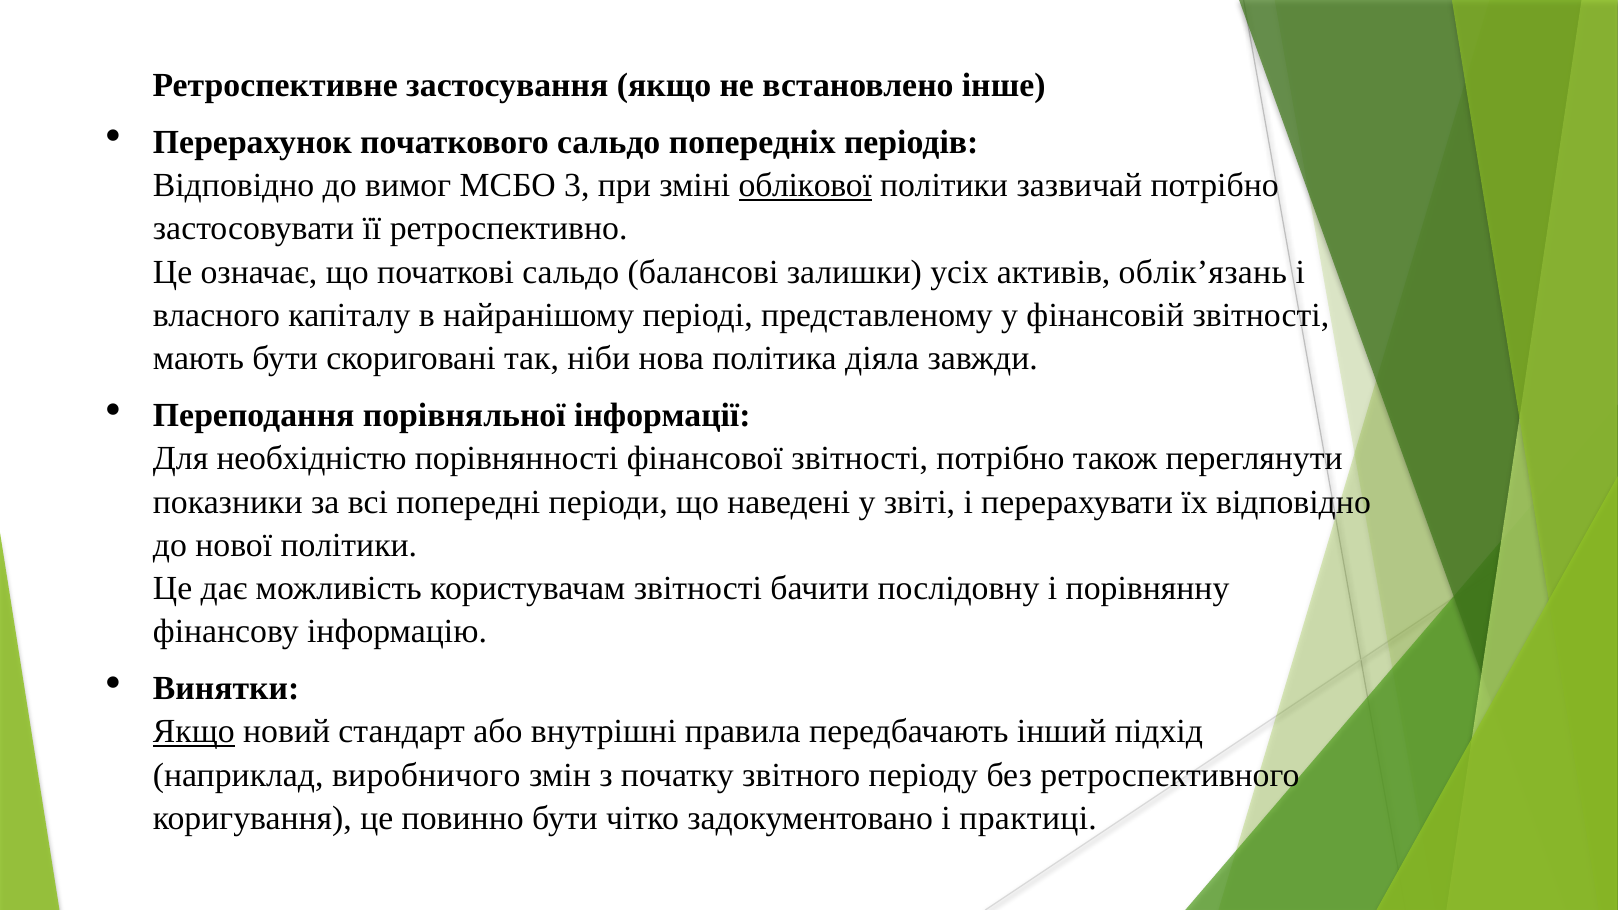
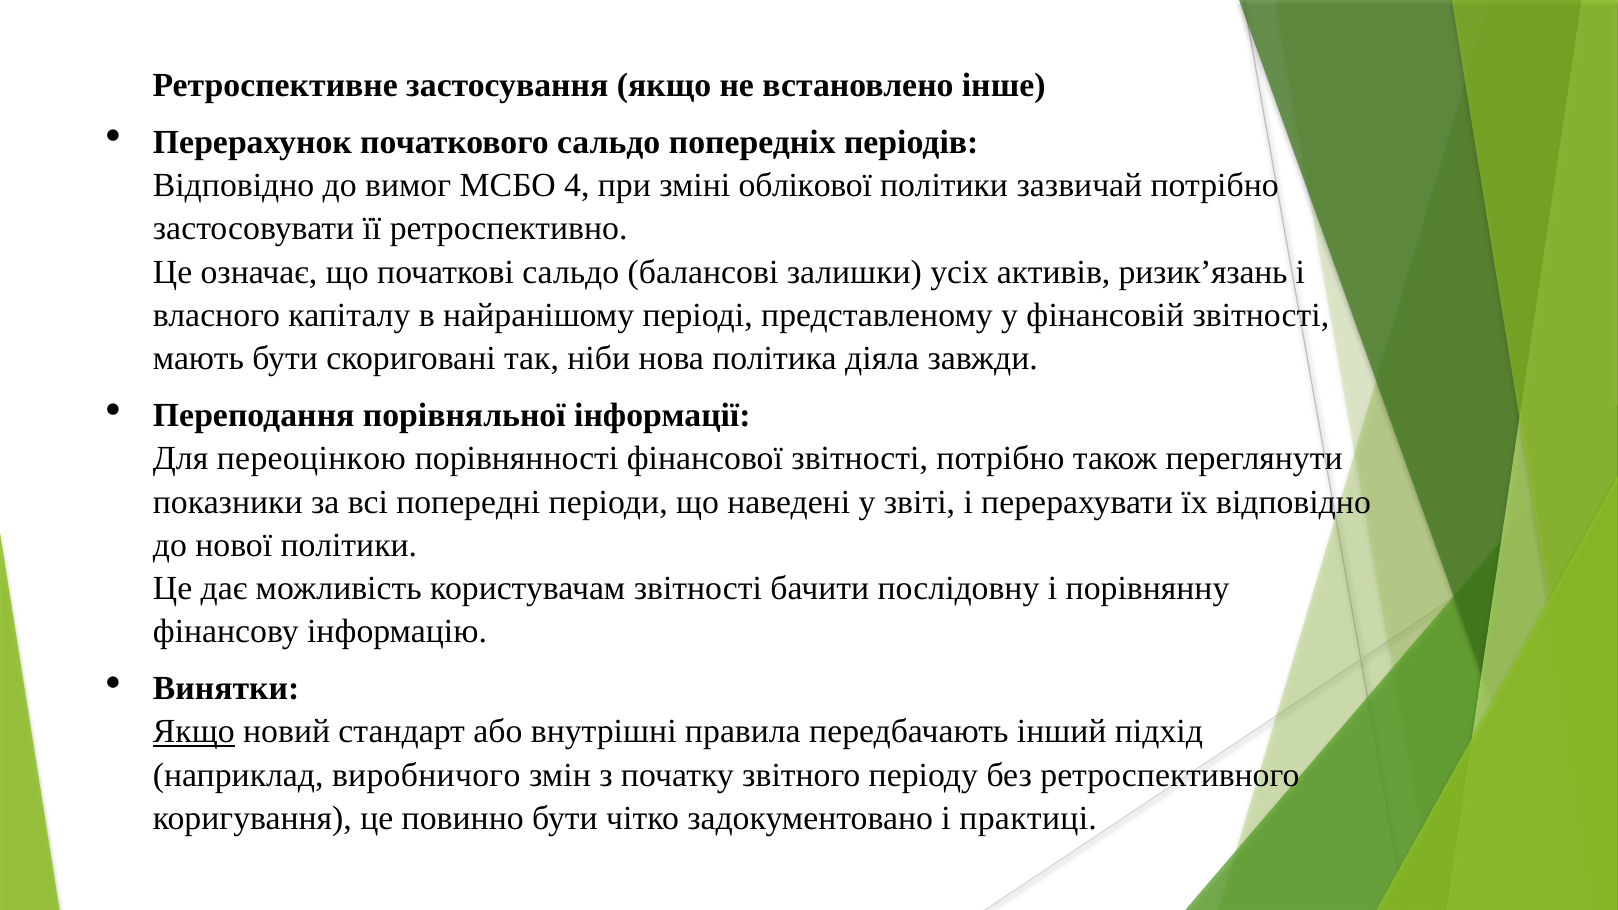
3: 3 -> 4
облікової underline: present -> none
облік’язань: облік’язань -> ризик’язань
необхідністю: необхідністю -> переоцінкою
